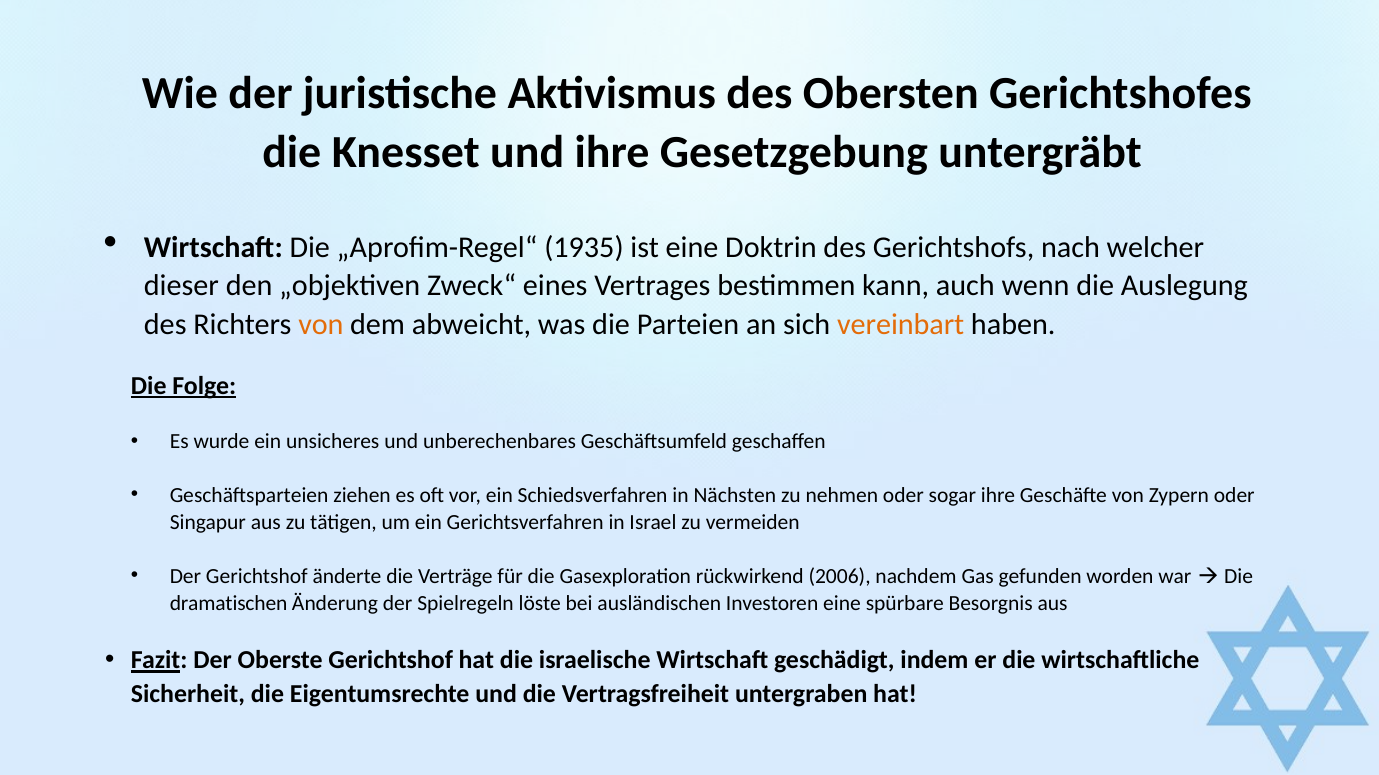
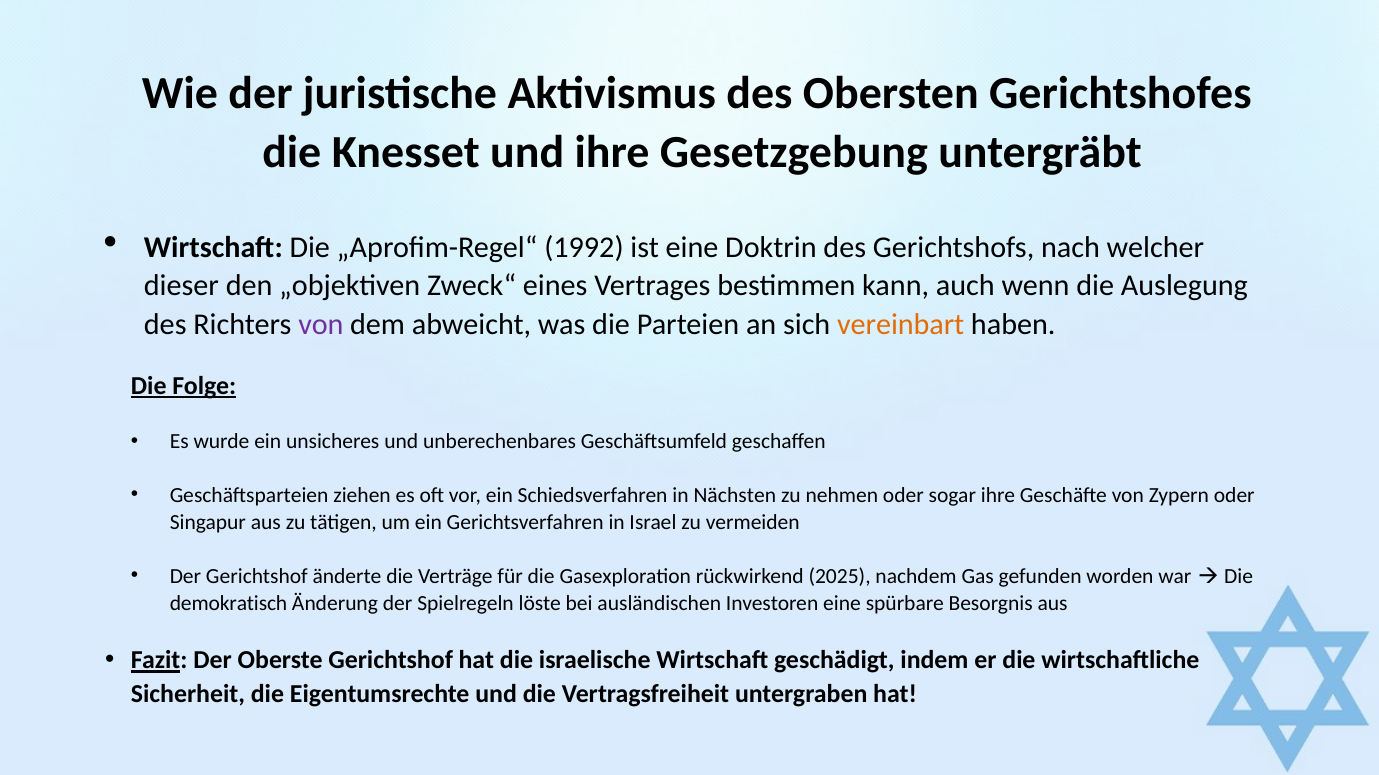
1935: 1935 -> 1992
von at (321, 325) colour: orange -> purple
2006: 2006 -> 2025
dramatischen: dramatischen -> demokratisch
